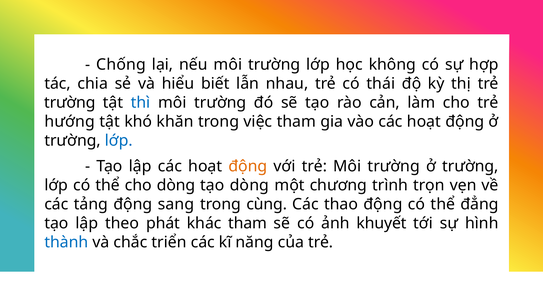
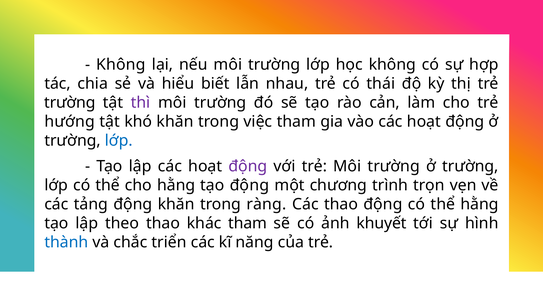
Chống at (121, 65): Chống -> Không
thì colour: blue -> purple
động at (248, 167) colour: orange -> purple
cho dòng: dòng -> hằng
tạo dòng: dòng -> động
động sang: sang -> khăn
cùng: cùng -> ràng
thể đẳng: đẳng -> hằng
theo phát: phát -> thao
